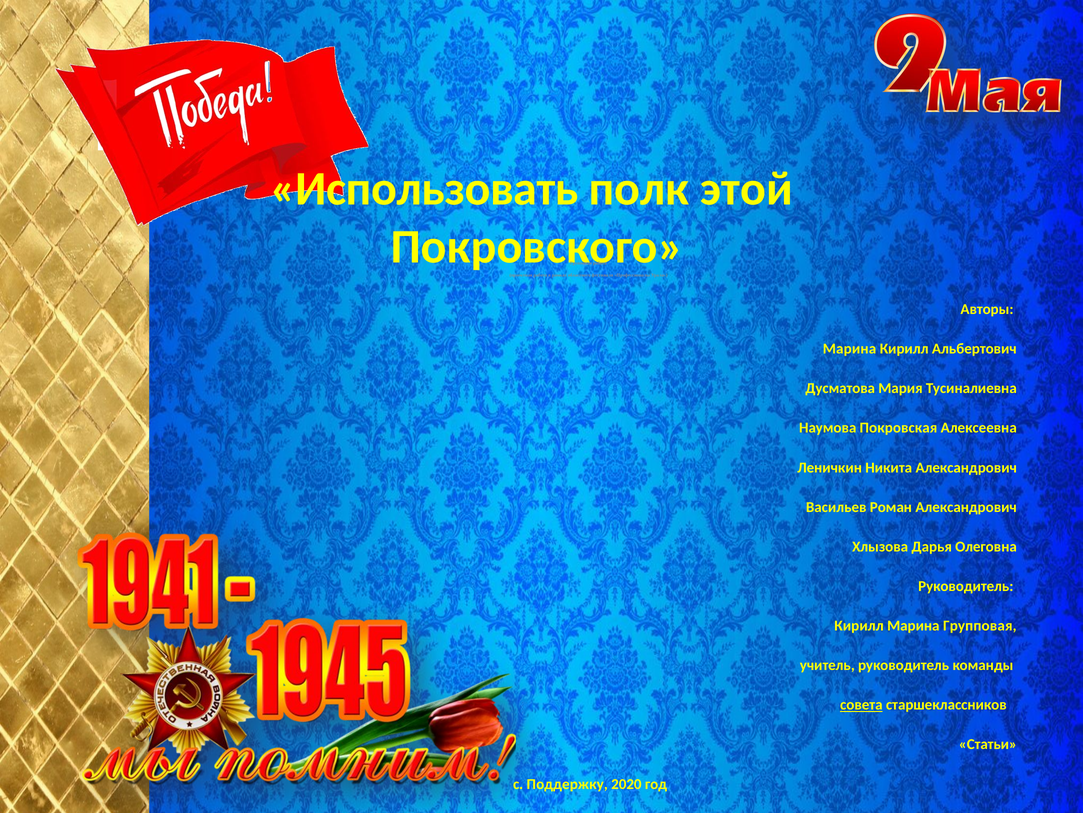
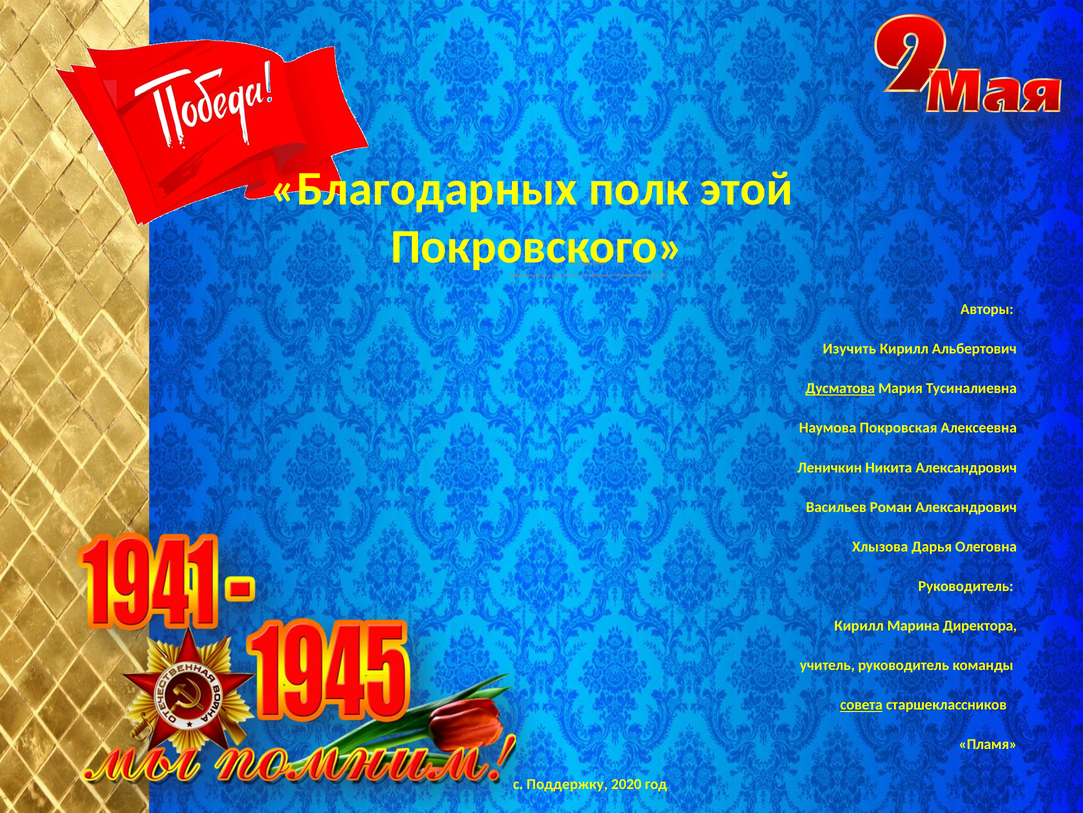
Использовать: Использовать -> Благодарных
Марина at (849, 349): Марина -> Изучить
Дусматова underline: none -> present
Марина Групповая: Групповая -> Директора
Статьи: Статьи -> Пламя
